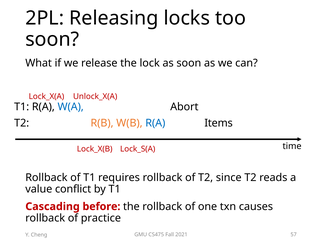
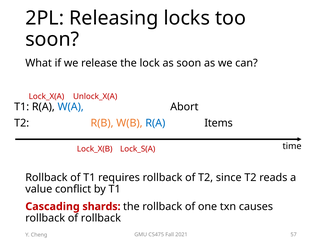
before: before -> shards
of practice: practice -> rollback
